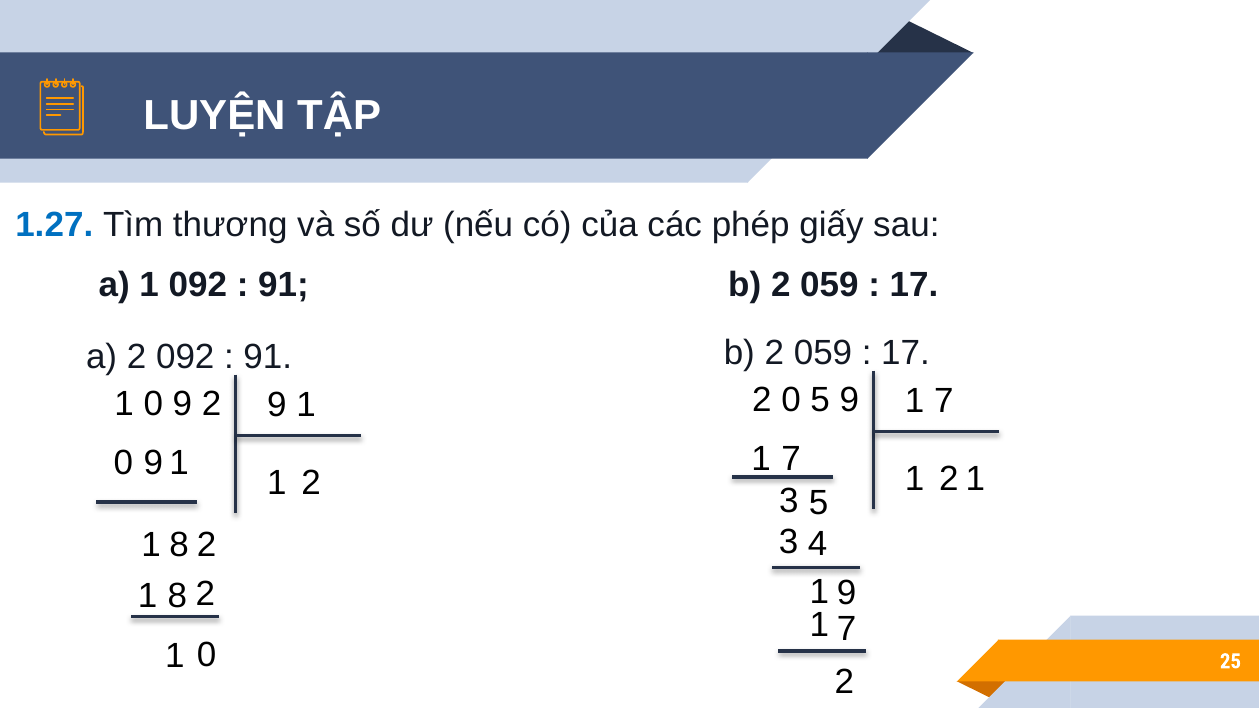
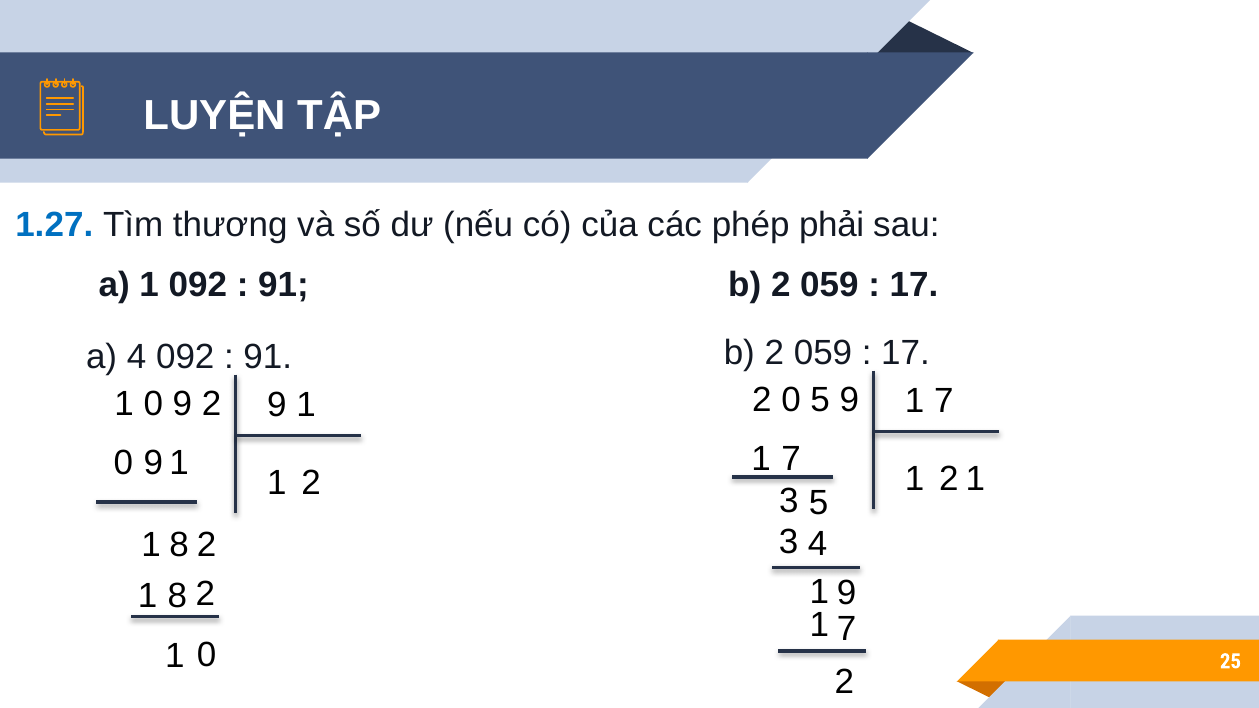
giấy: giấy -> phải
a 2: 2 -> 4
